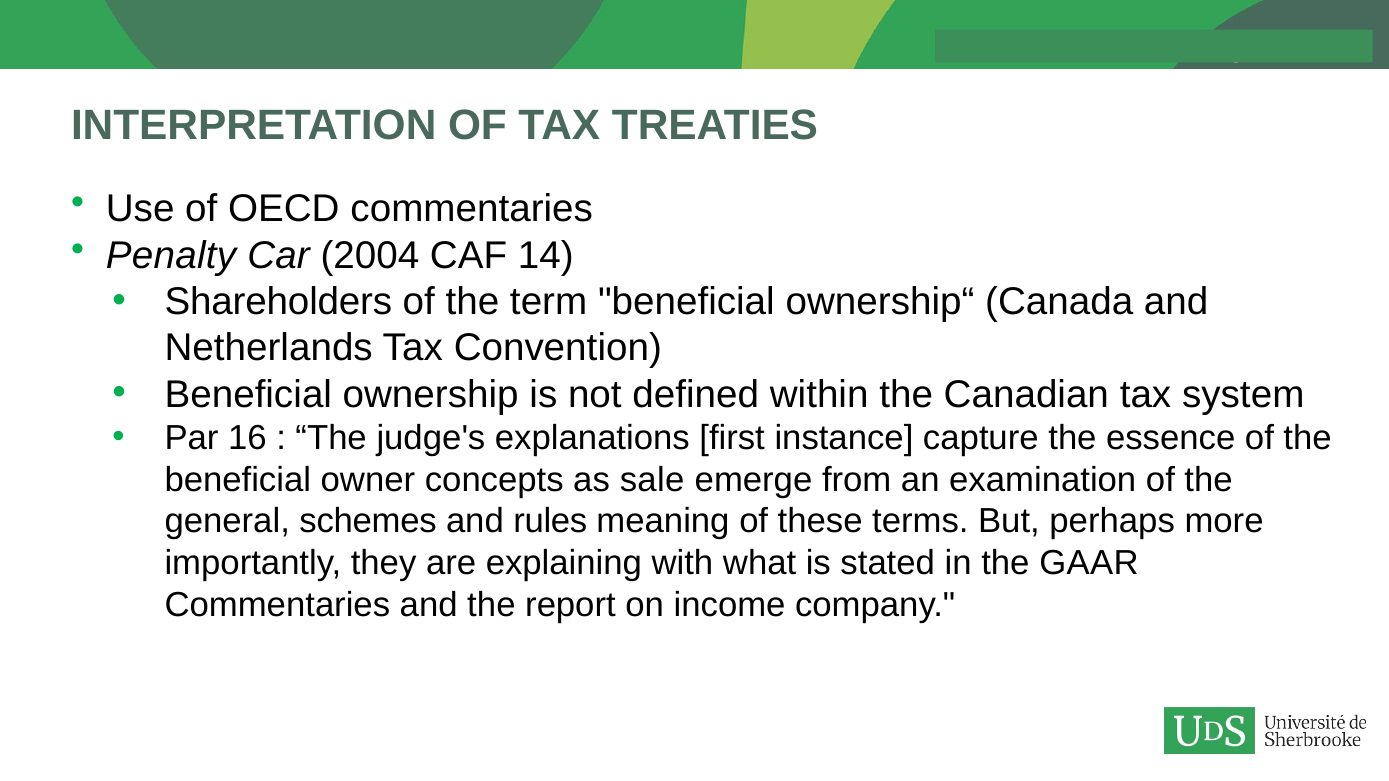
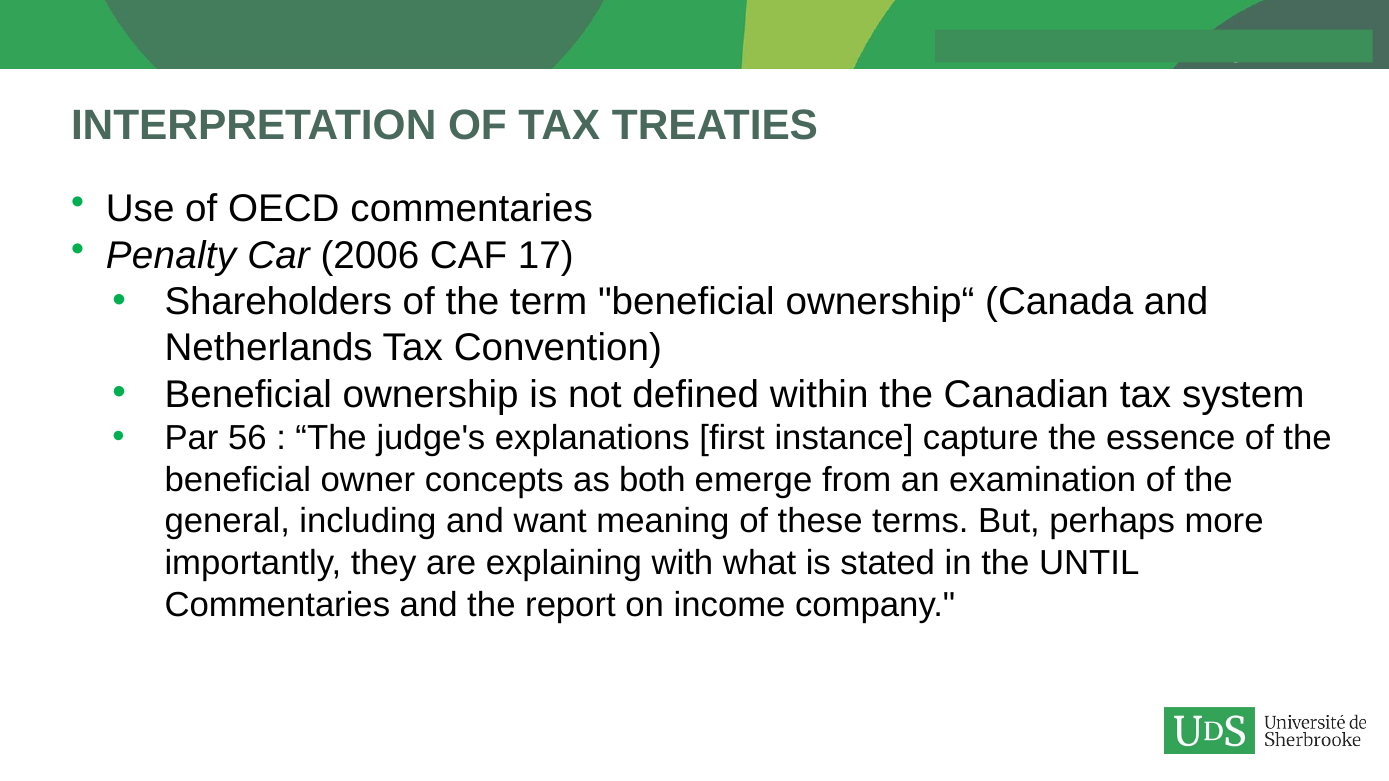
2004: 2004 -> 2006
14: 14 -> 17
16: 16 -> 56
sale: sale -> both
schemes: schemes -> including
rules: rules -> want
GAAR: GAAR -> UNTIL
